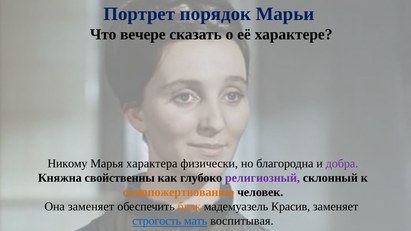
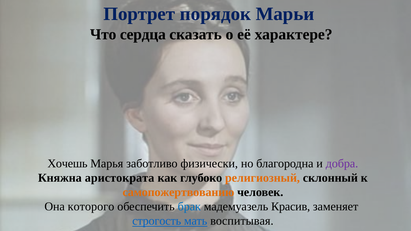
вечере: вечере -> сердца
Никому: Никому -> Хочешь
характера: характера -> заботливо
свойственны: свойственны -> аристократа
религиозный colour: purple -> orange
Она заменяет: заменяет -> которого
брак colour: orange -> blue
